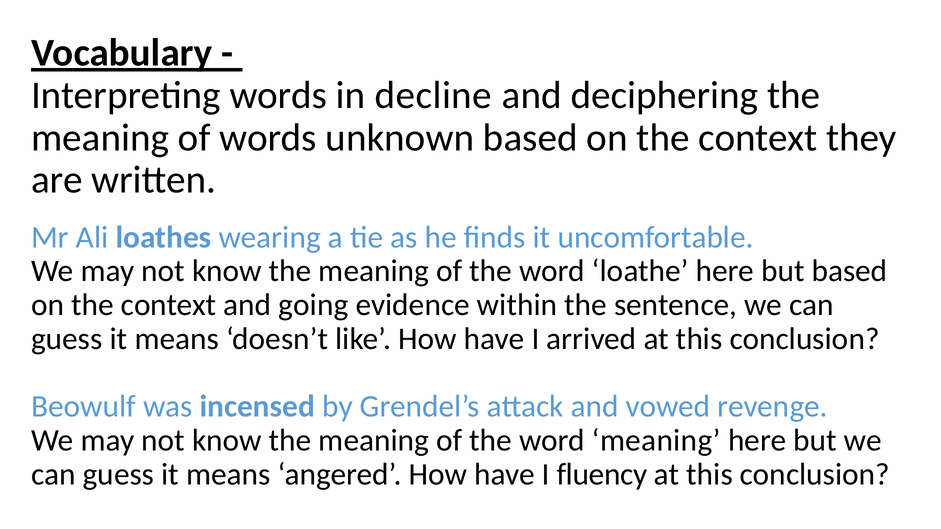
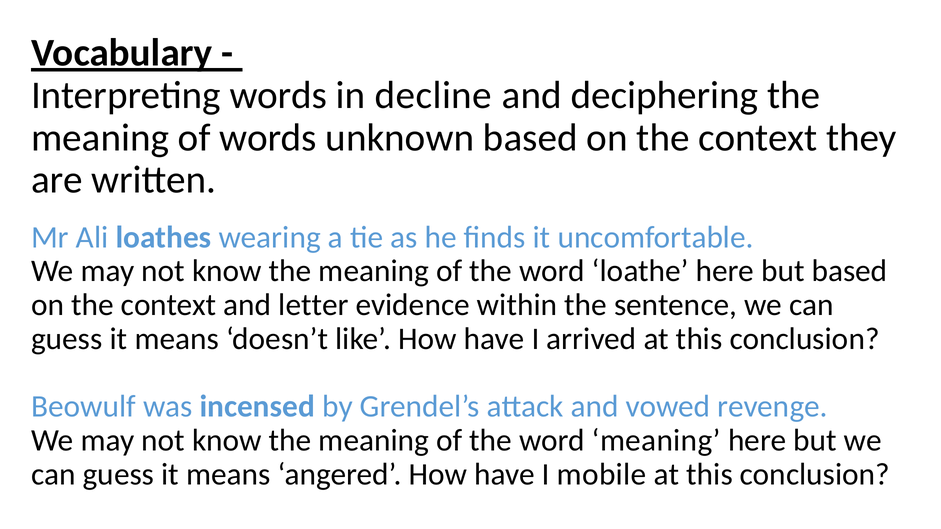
going: going -> letter
fluency: fluency -> mobile
